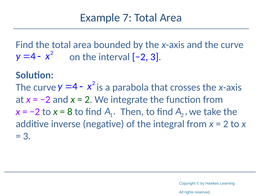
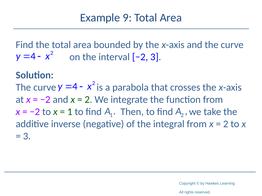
7: 7 -> 9
8 at (70, 112): 8 -> 1
